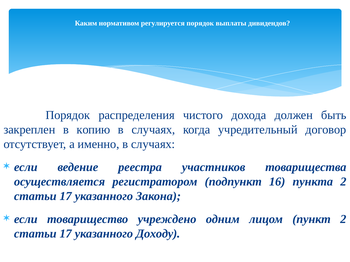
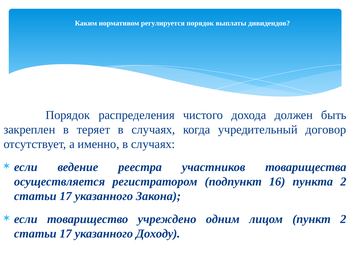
копию: копию -> теряет
